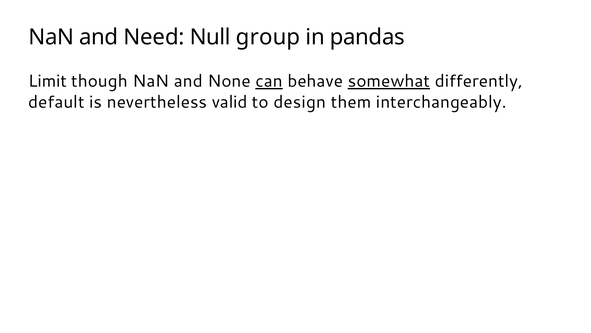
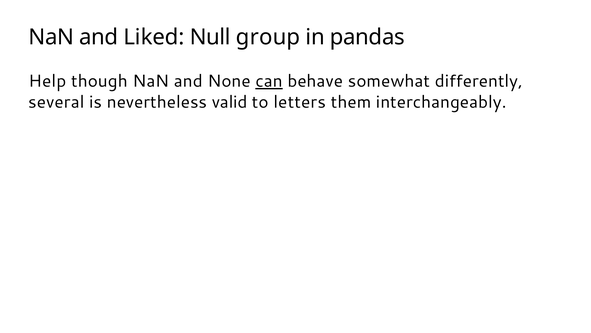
Need: Need -> Liked
Limit: Limit -> Help
somewhat underline: present -> none
default: default -> several
design: design -> letters
